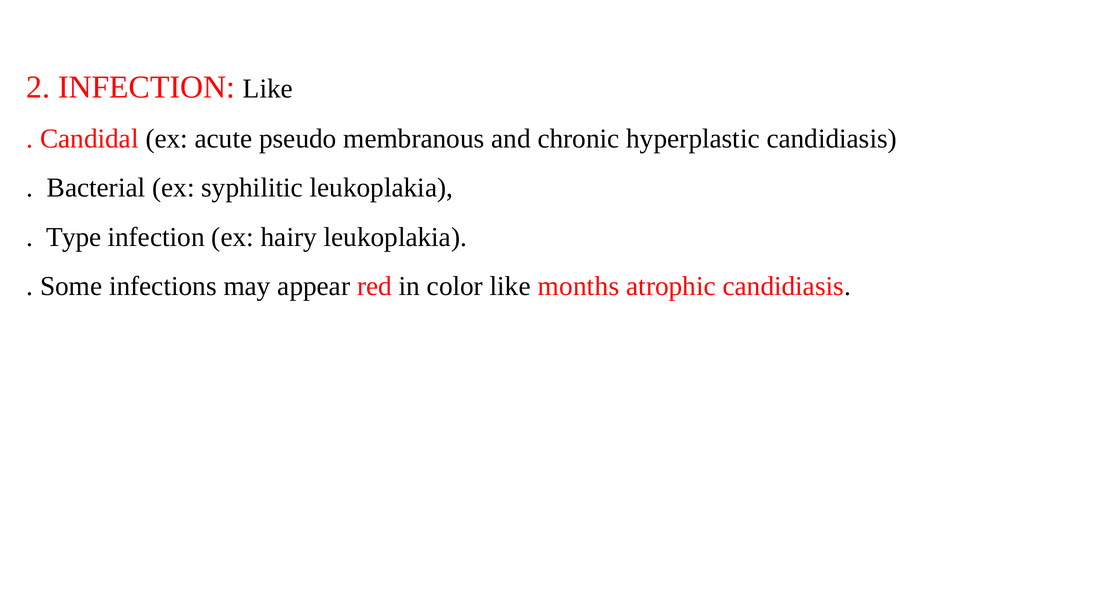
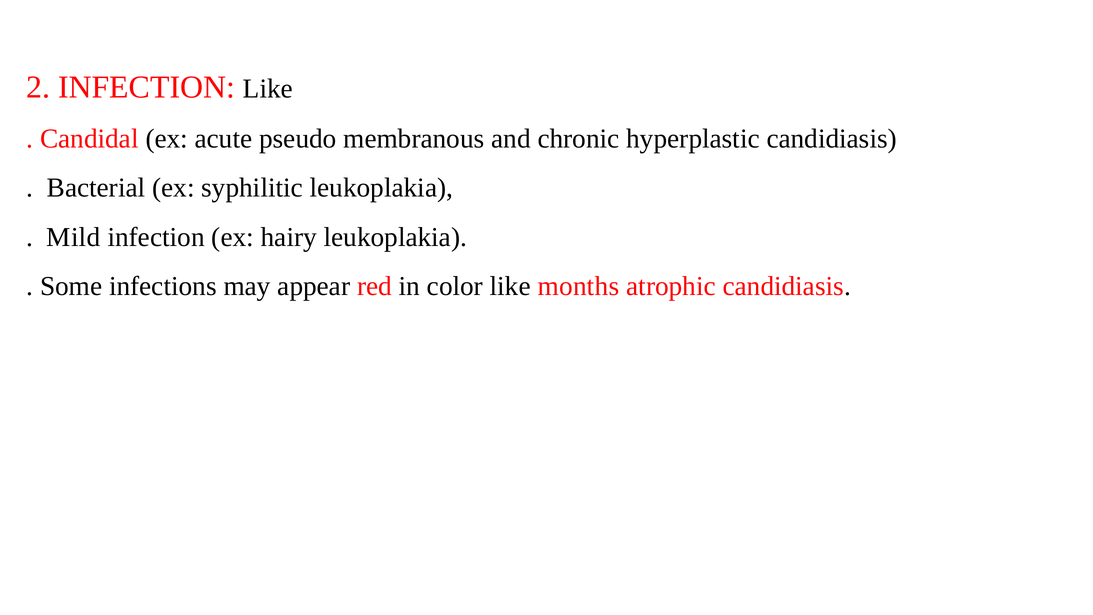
Type: Type -> Mild
